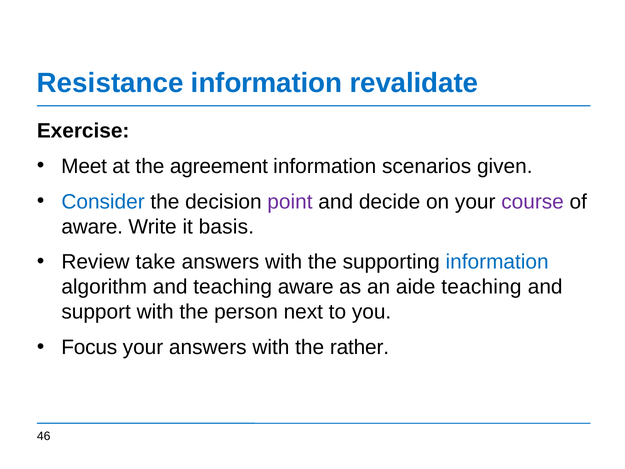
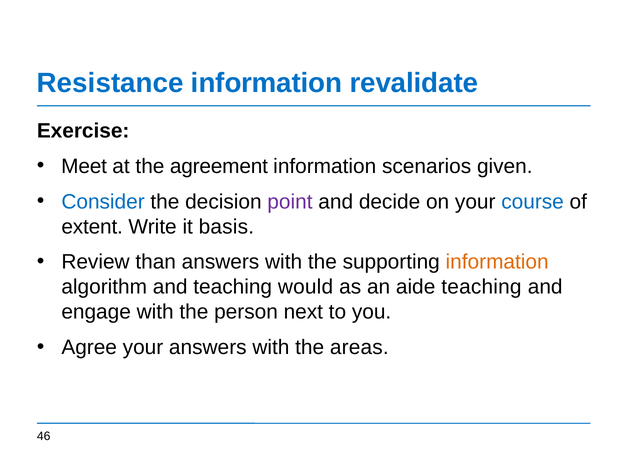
course colour: purple -> blue
aware at (92, 227): aware -> extent
take: take -> than
information at (497, 262) colour: blue -> orange
teaching aware: aware -> would
support: support -> engage
Focus: Focus -> Agree
rather: rather -> areas
